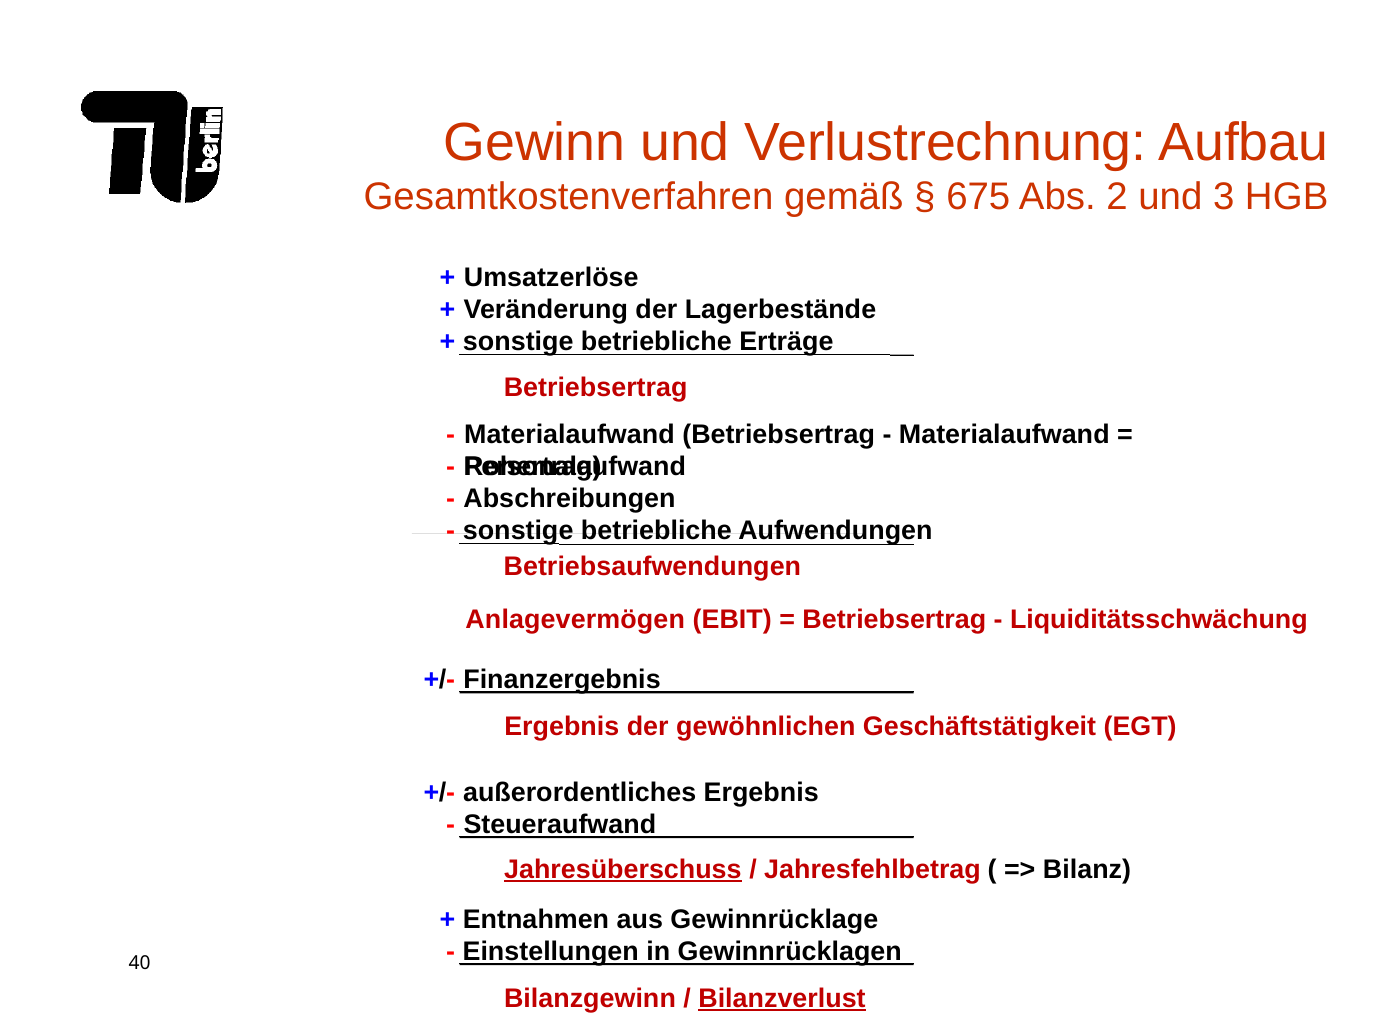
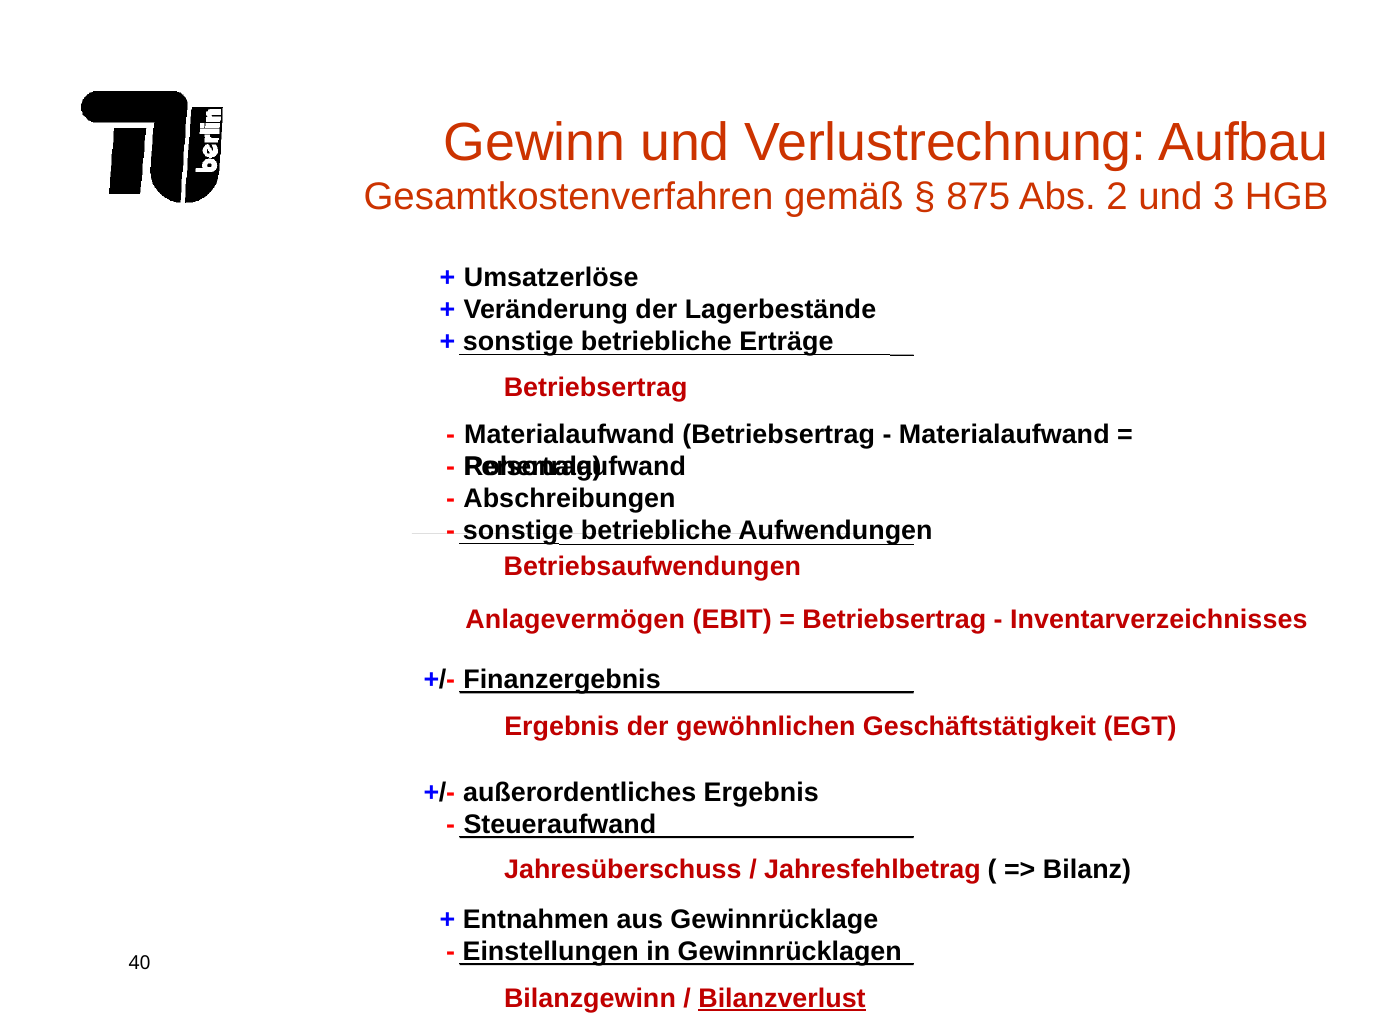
675: 675 -> 875
Liquiditätsschwächung: Liquiditätsschwächung -> Inventarverzeichnisses
Jahresüberschuss underline: present -> none
